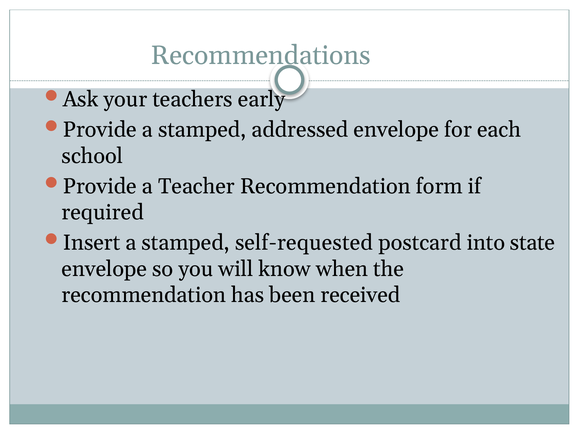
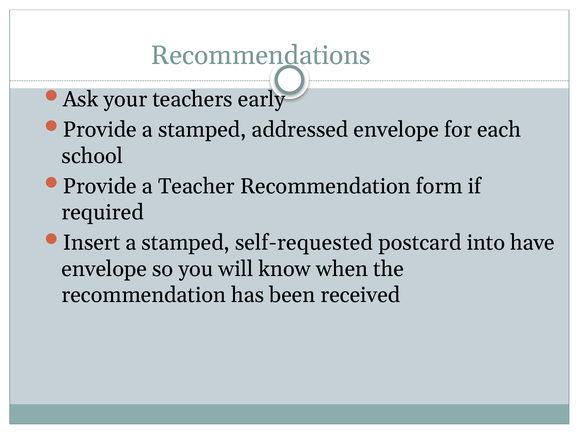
state: state -> have
